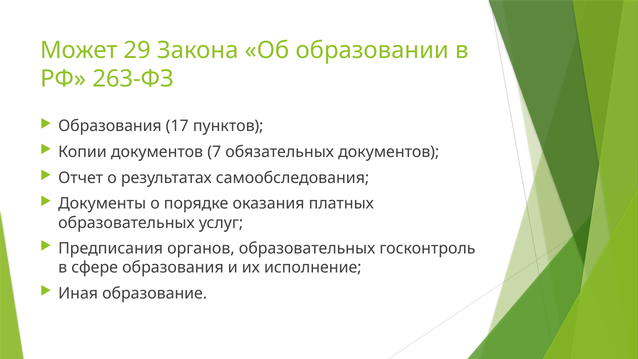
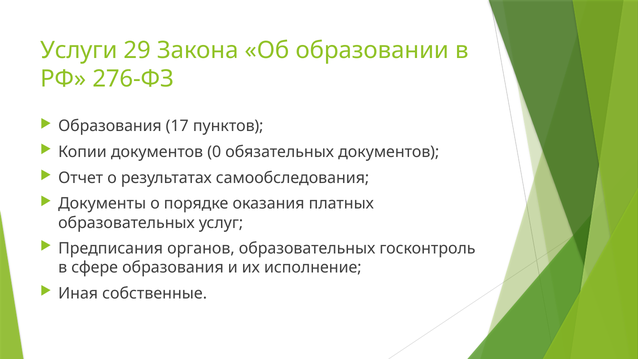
Может: Может -> Услуги
263-ФЗ: 263-ФЗ -> 276-ФЗ
7: 7 -> 0
образование: образование -> собственные
